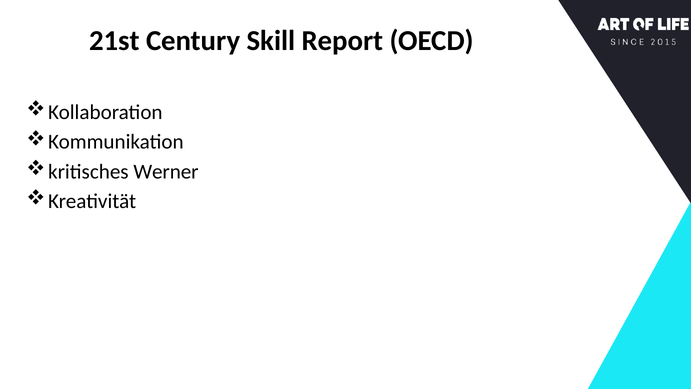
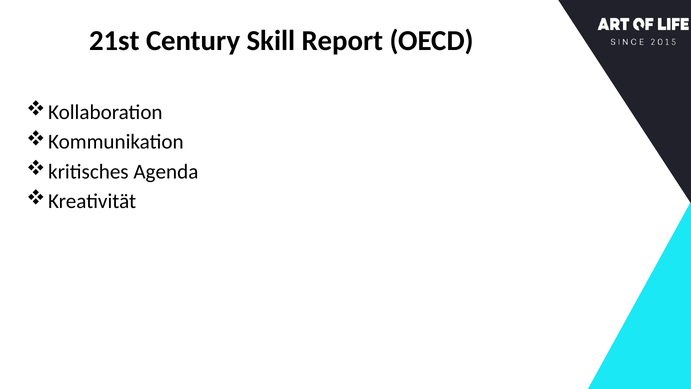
Werner: Werner -> Agenda
